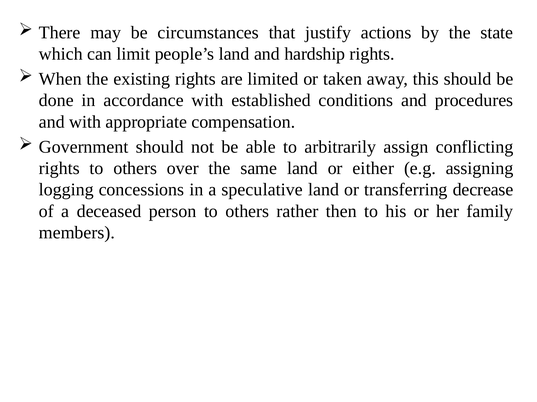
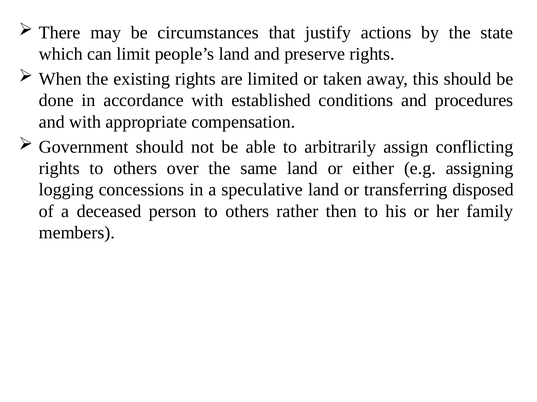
hardship: hardship -> preserve
decrease: decrease -> disposed
